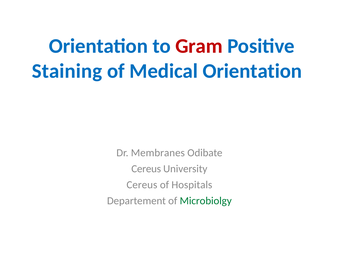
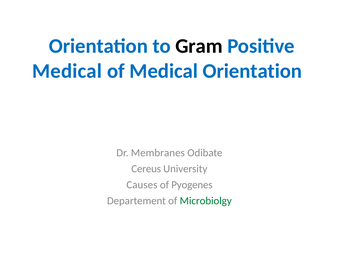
Gram colour: red -> black
Staining at (67, 71): Staining -> Medical
Cereus at (142, 185): Cereus -> Causes
Hospitals: Hospitals -> Pyogenes
